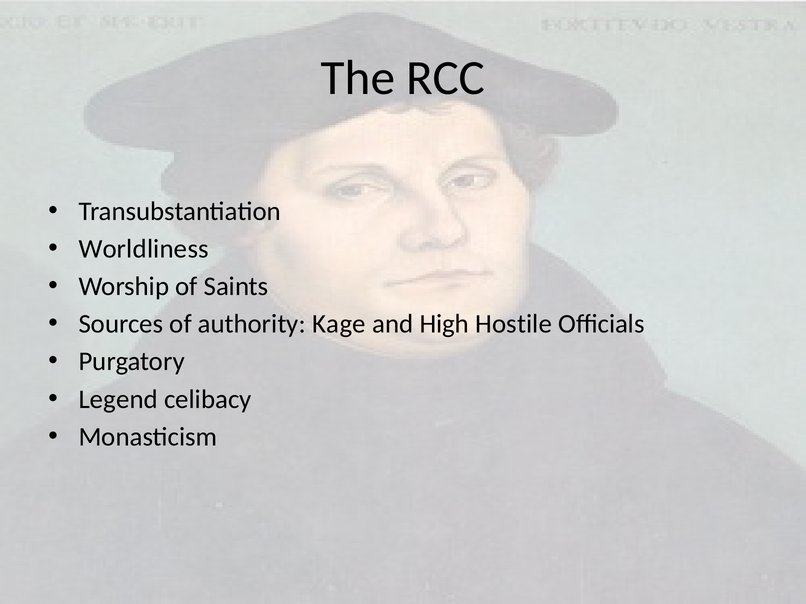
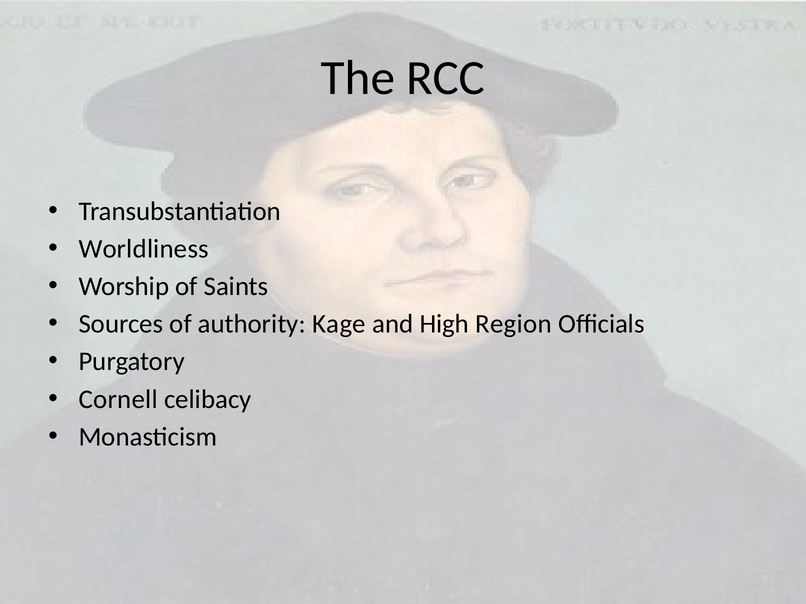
Hostile: Hostile -> Region
Legend: Legend -> Cornell
